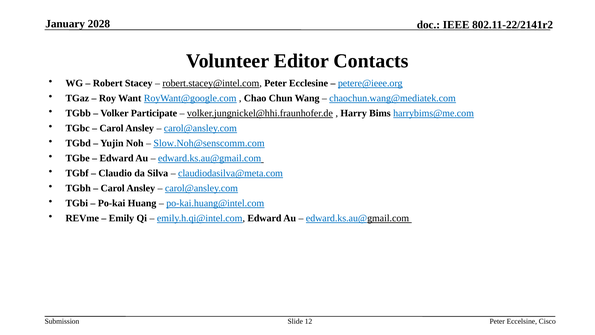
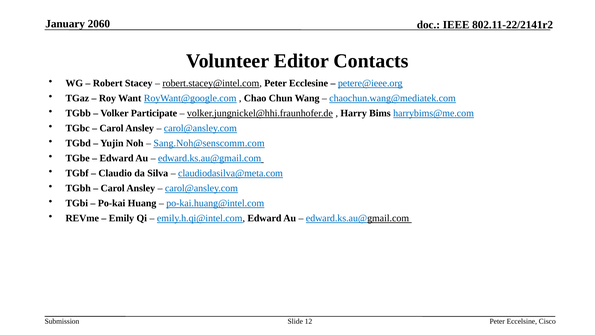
2028: 2028 -> 2060
Slow.Noh@senscomm.com: Slow.Noh@senscomm.com -> Sang.Noh@senscomm.com
